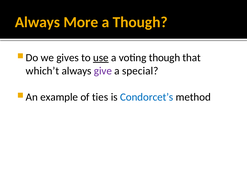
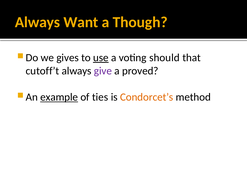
More: More -> Want
voting though: though -> should
which’t: which’t -> cutoff’t
special: special -> proved
example underline: none -> present
Condorcet’s colour: blue -> orange
